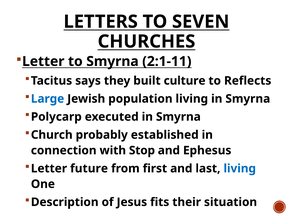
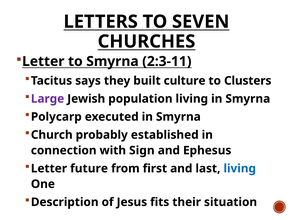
2:1-11: 2:1-11 -> 2:3-11
Reflects: Reflects -> Clusters
Large colour: blue -> purple
Stop: Stop -> Sign
